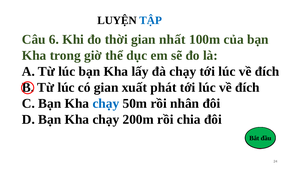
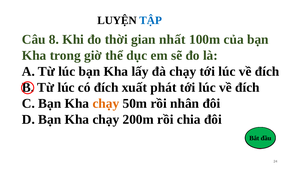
6: 6 -> 8
có gian: gian -> đích
chạy at (106, 104) colour: blue -> orange
